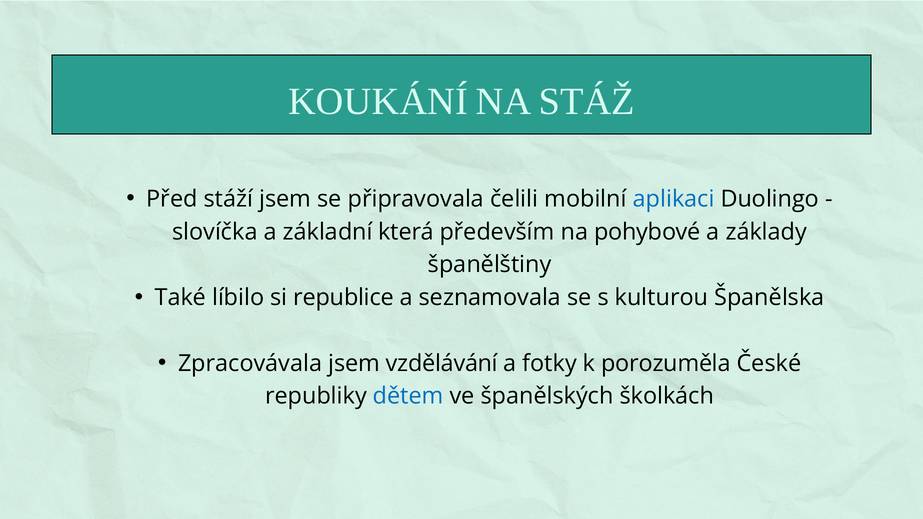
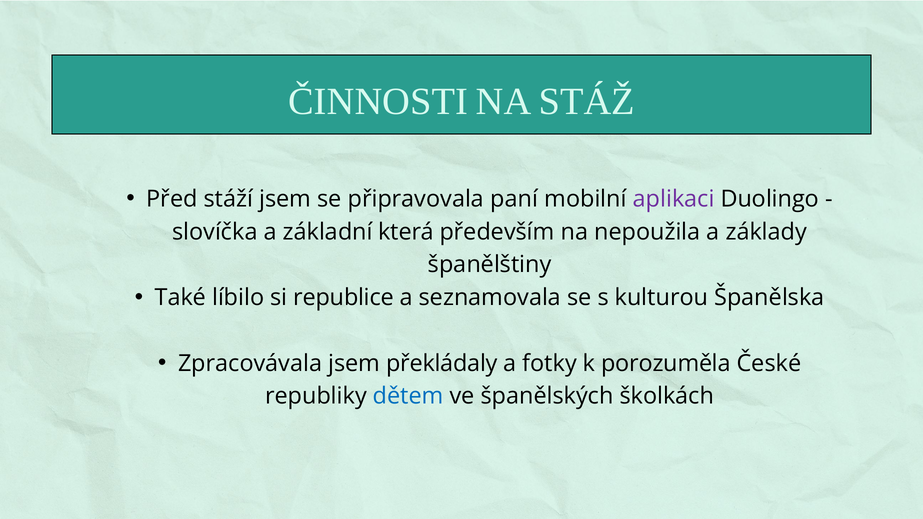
KOUKÁNÍ: KOUKÁNÍ -> ČINNOSTI
čelili: čelili -> paní
aplikaci colour: blue -> purple
pohybové: pohybové -> nepoužila
vzdělávání: vzdělávání -> překládaly
